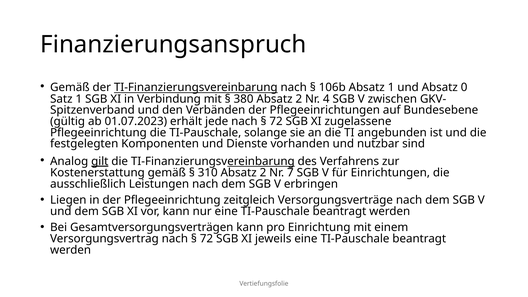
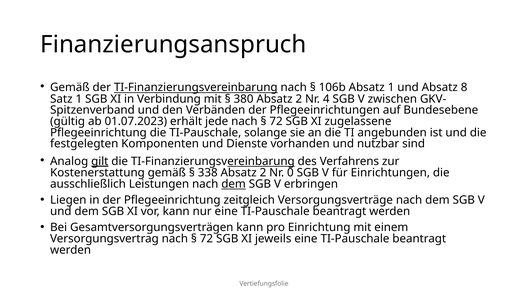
0: 0 -> 8
310: 310 -> 338
7: 7 -> 0
dem at (234, 184) underline: none -> present
